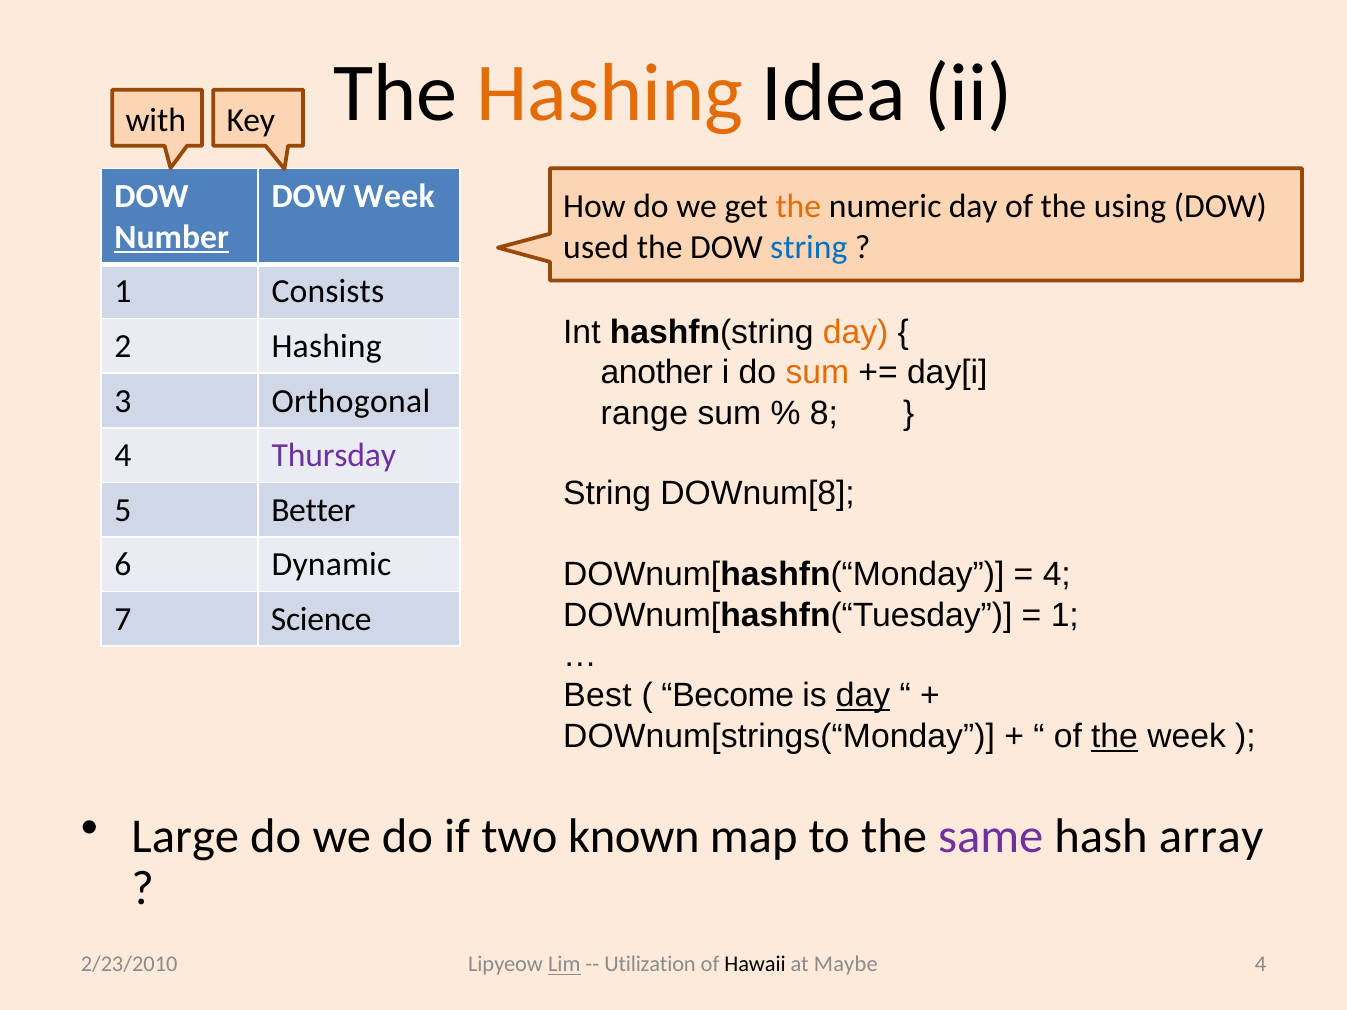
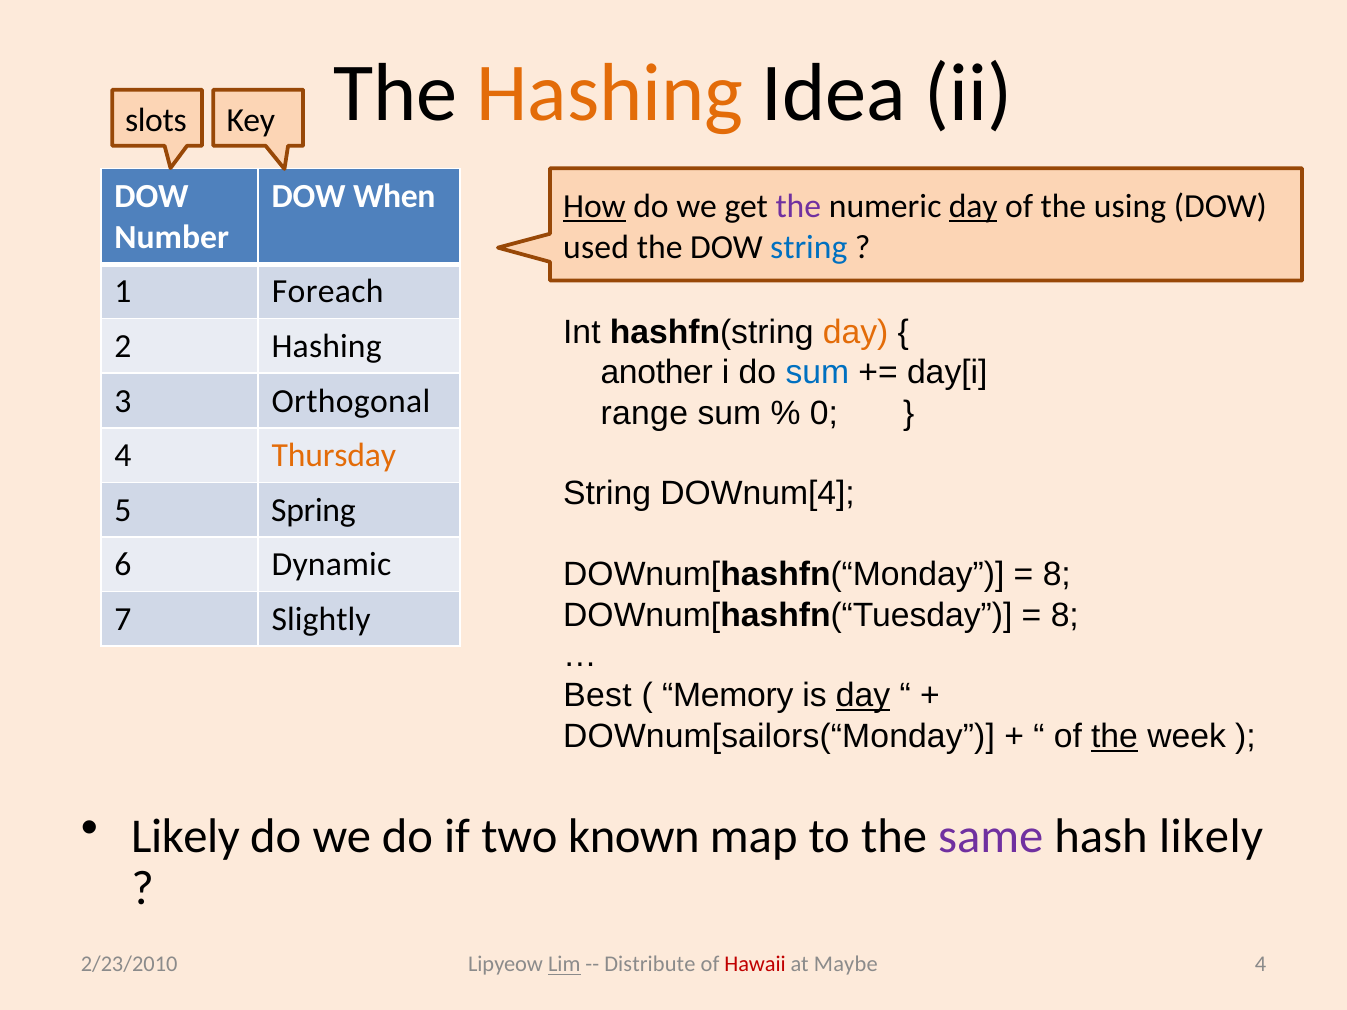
with: with -> slots
DOW Week: Week -> When
How underline: none -> present
the at (798, 207) colour: orange -> purple
day at (973, 207) underline: none -> present
Number underline: present -> none
Consists: Consists -> Foreach
sum at (817, 373) colour: orange -> blue
8: 8 -> 0
Thursday colour: purple -> orange
DOWnum[8: DOWnum[8 -> DOWnum[4
Better: Better -> Spring
4 at (1057, 575): 4 -> 8
1 at (1065, 615): 1 -> 8
Science: Science -> Slightly
Become: Become -> Memory
DOWnum[strings(“Monday: DOWnum[strings(“Monday -> DOWnum[sailors(“Monday
Large at (185, 836): Large -> Likely
hash array: array -> likely
Utilization: Utilization -> Distribute
Hawaii colour: black -> red
